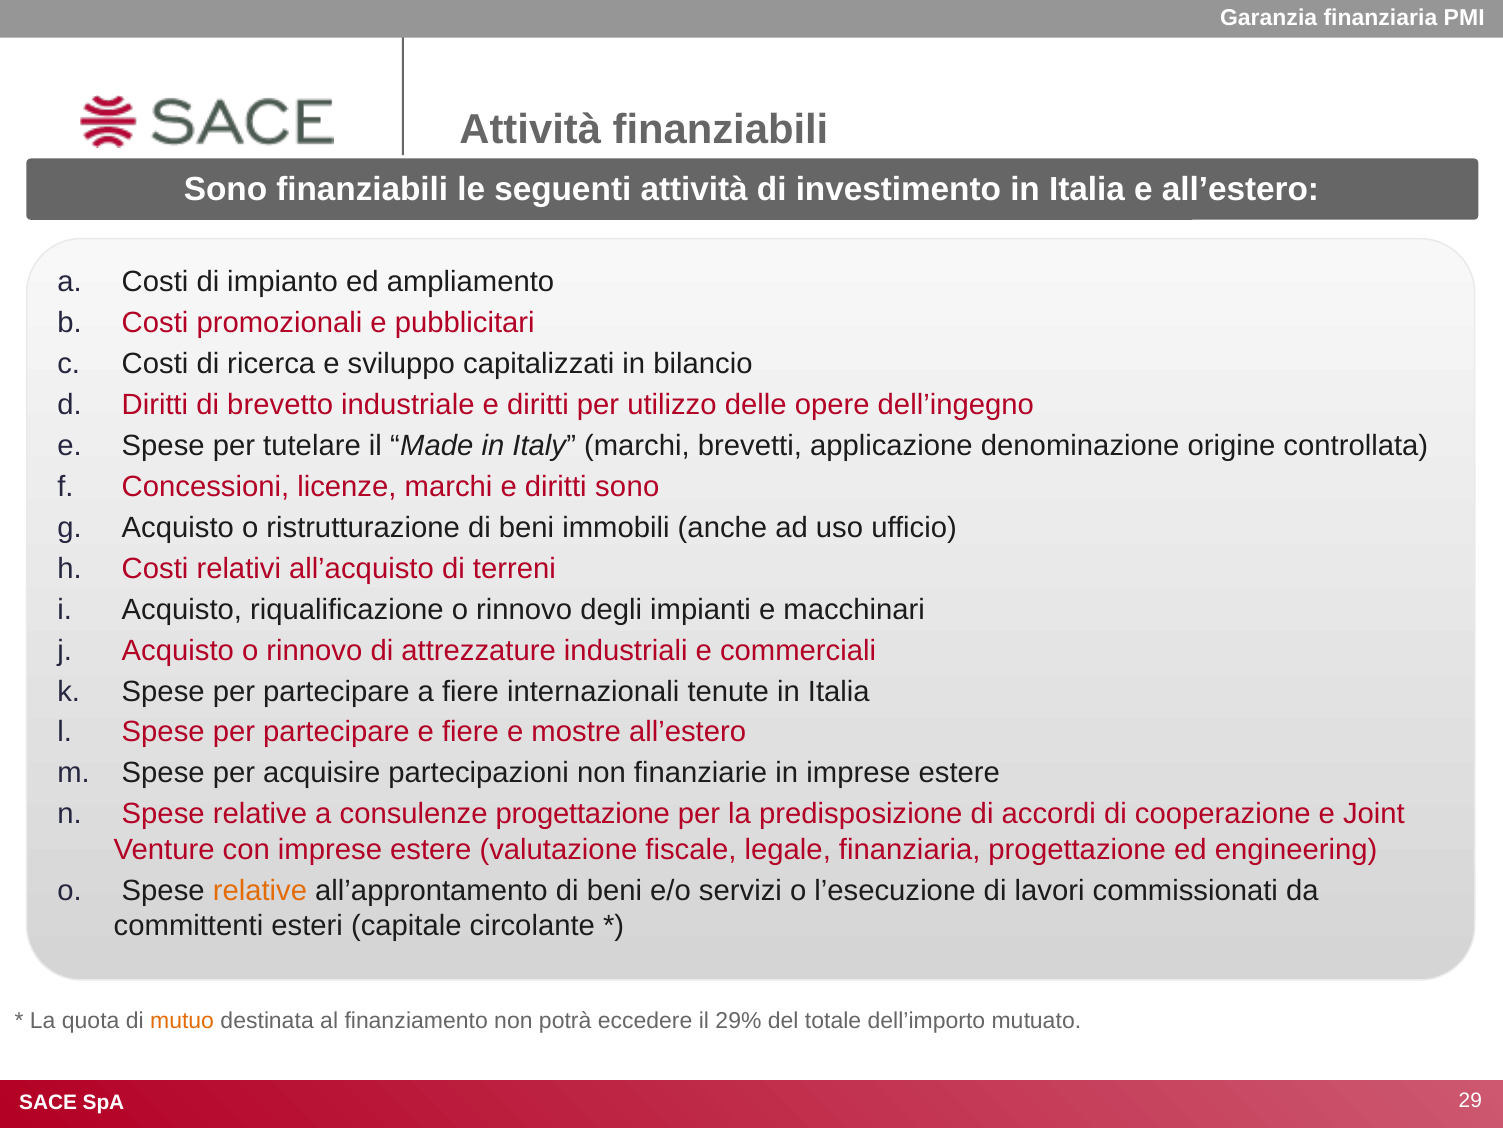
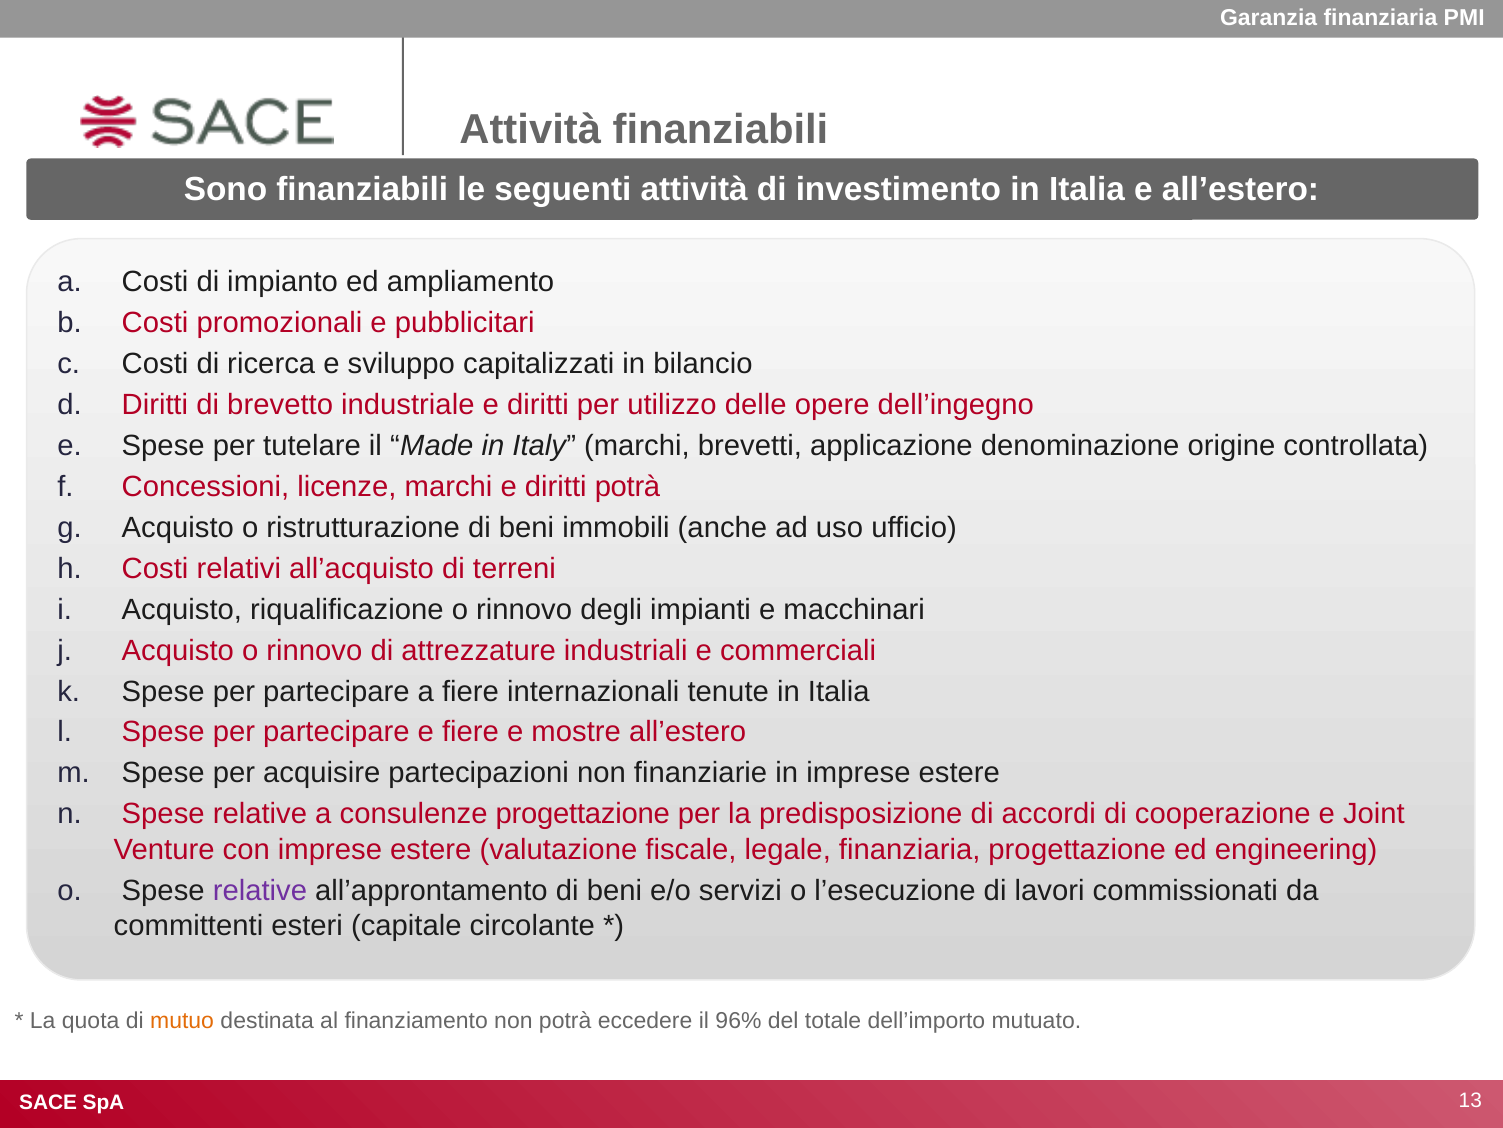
diritti sono: sono -> potrà
relative at (260, 890) colour: orange -> purple
29%: 29% -> 96%
29: 29 -> 13
